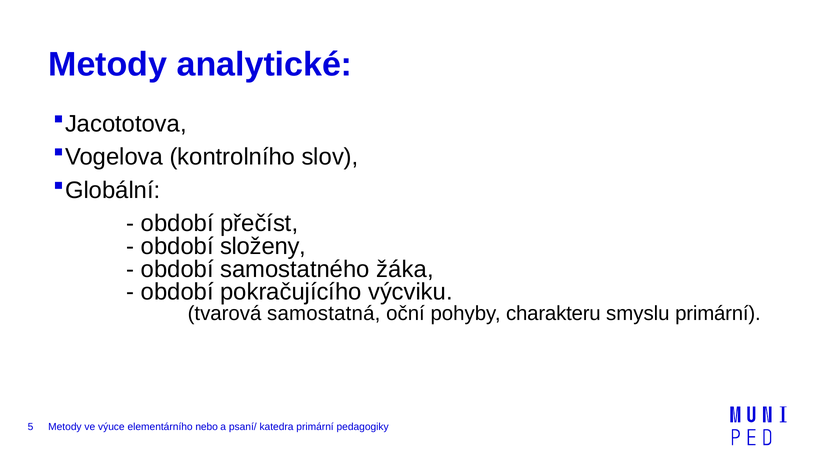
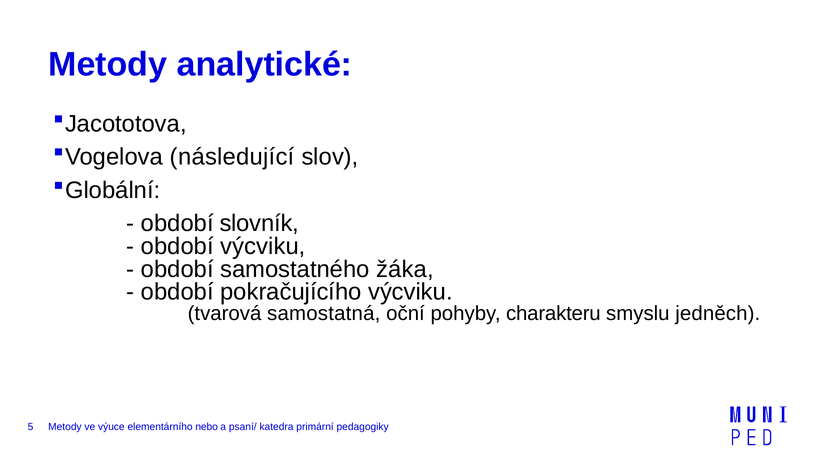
kontrolního: kontrolního -> následující
přečíst: přečíst -> slovník
období složeny: složeny -> výcviku
smyslu primární: primární -> jedněch
